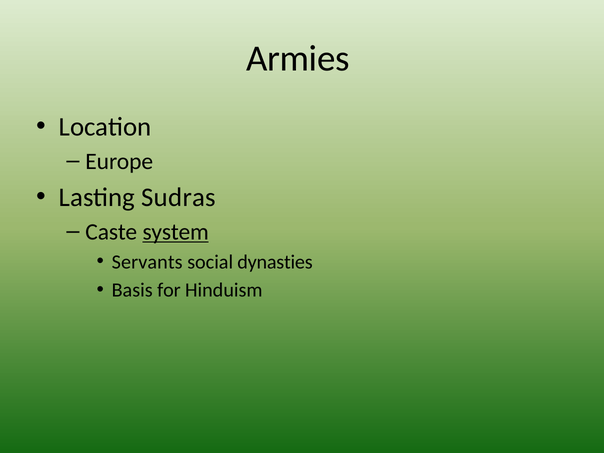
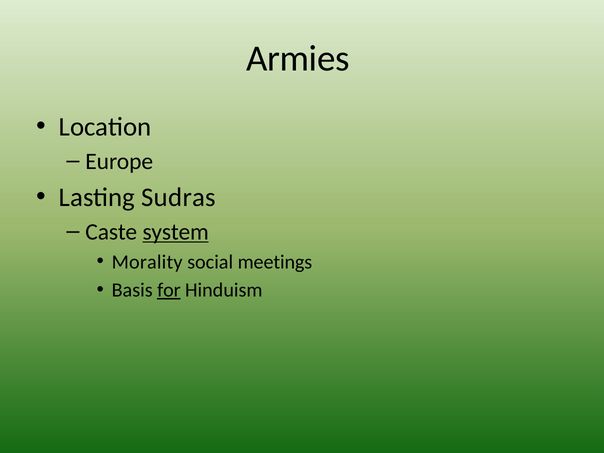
Servants: Servants -> Morality
dynasties: dynasties -> meetings
for underline: none -> present
